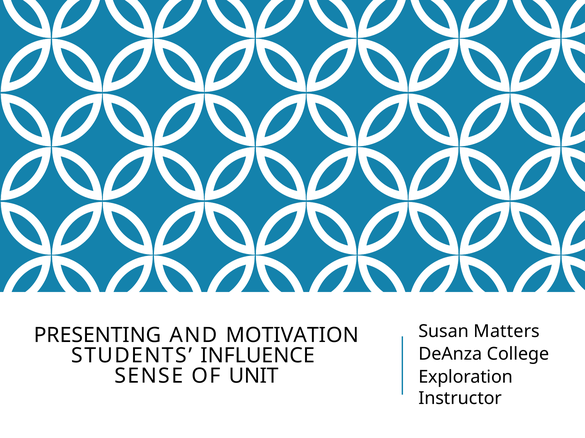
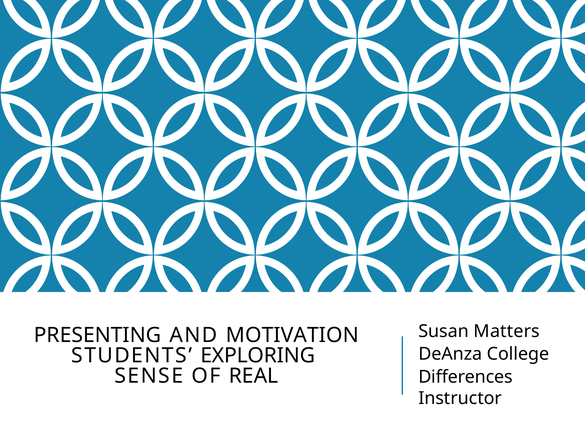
INFLUENCE: INFLUENCE -> EXPLORING
UNIT: UNIT -> REAL
Exploration: Exploration -> Differences
